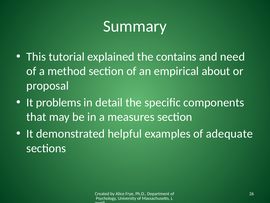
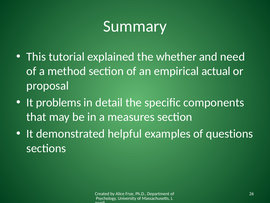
contains: contains -> whether
about: about -> actual
adequate: adequate -> questions
